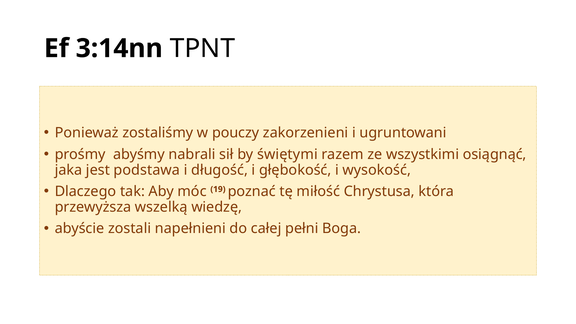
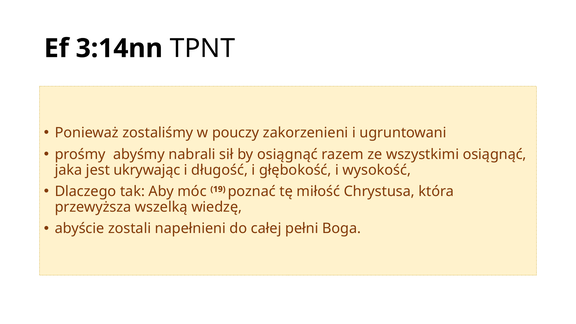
by świętymi: świętymi -> osiągnąć
podstawa: podstawa -> ukrywając
